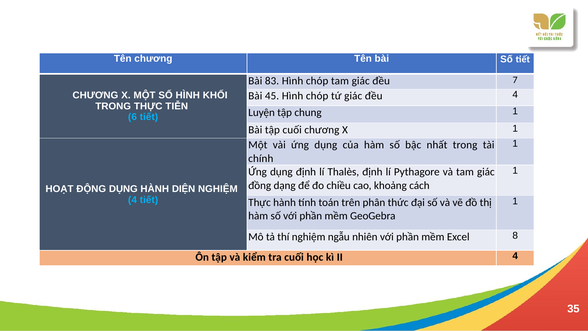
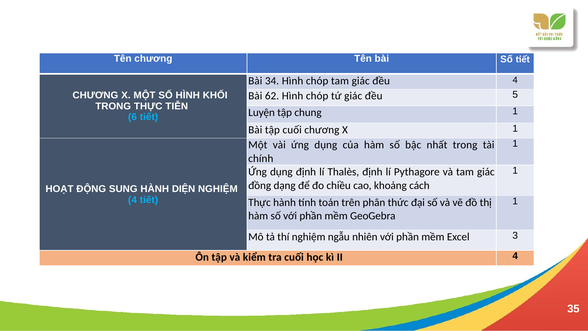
83: 83 -> 34
đều 7: 7 -> 4
45: 45 -> 62
đều 4: 4 -> 5
ĐỘNG DỤNG: DỤNG -> SUNG
8: 8 -> 3
